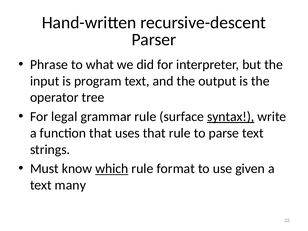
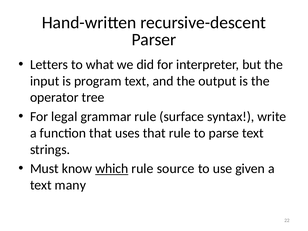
Phrase: Phrase -> Letters
syntax underline: present -> none
format: format -> source
